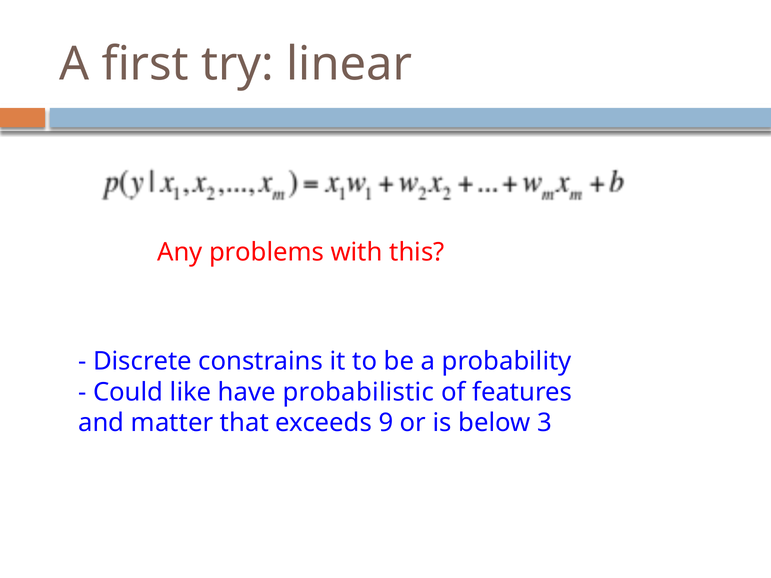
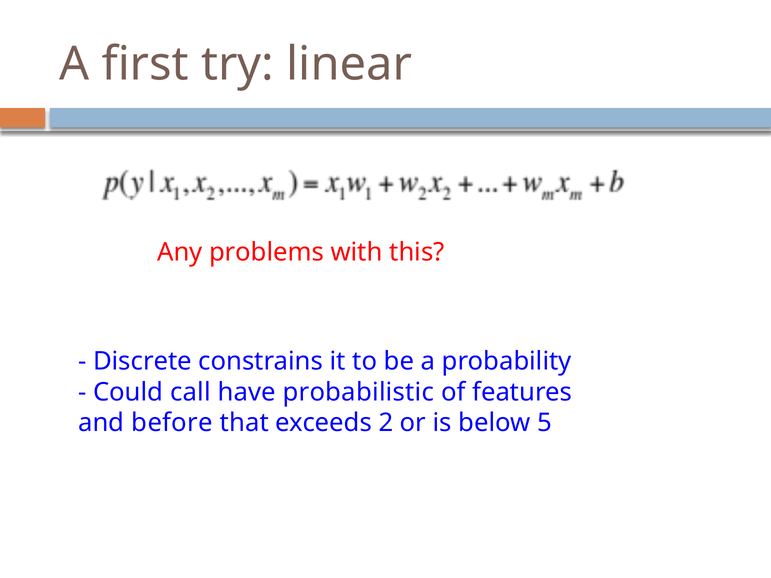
like: like -> call
matter: matter -> before
9: 9 -> 2
3: 3 -> 5
